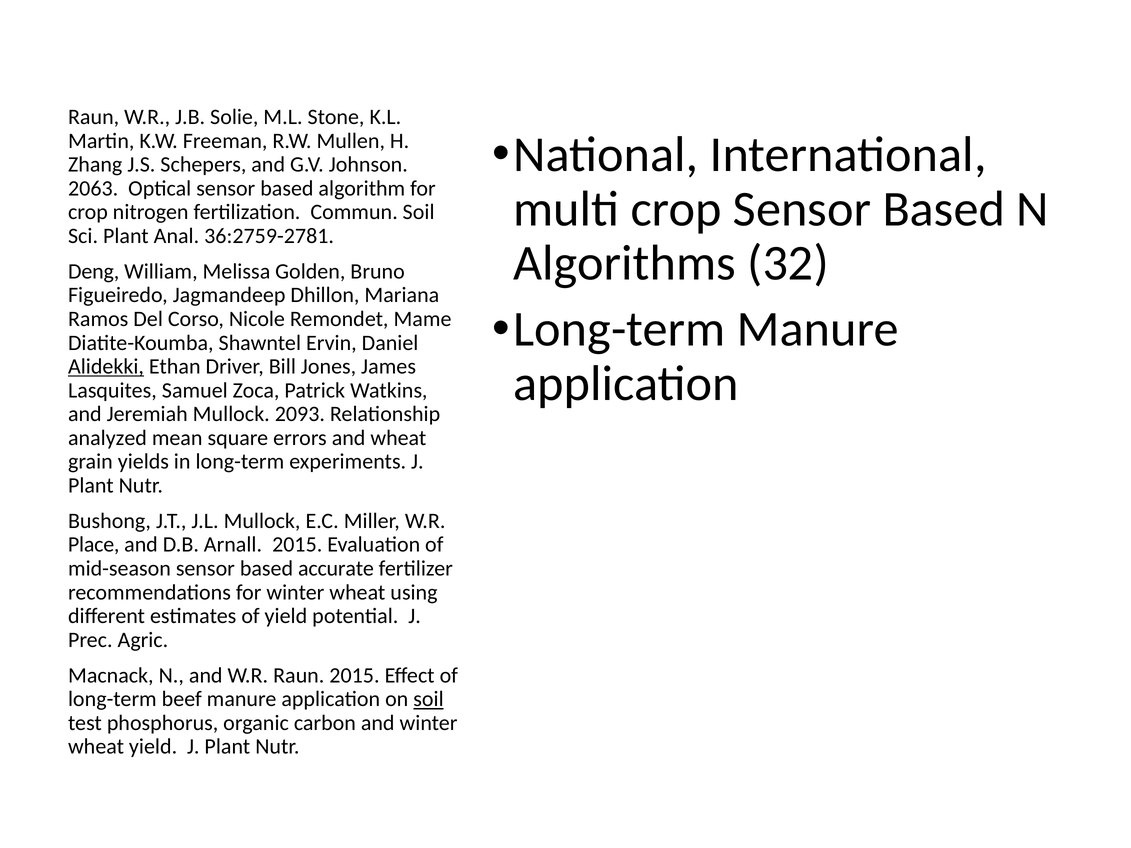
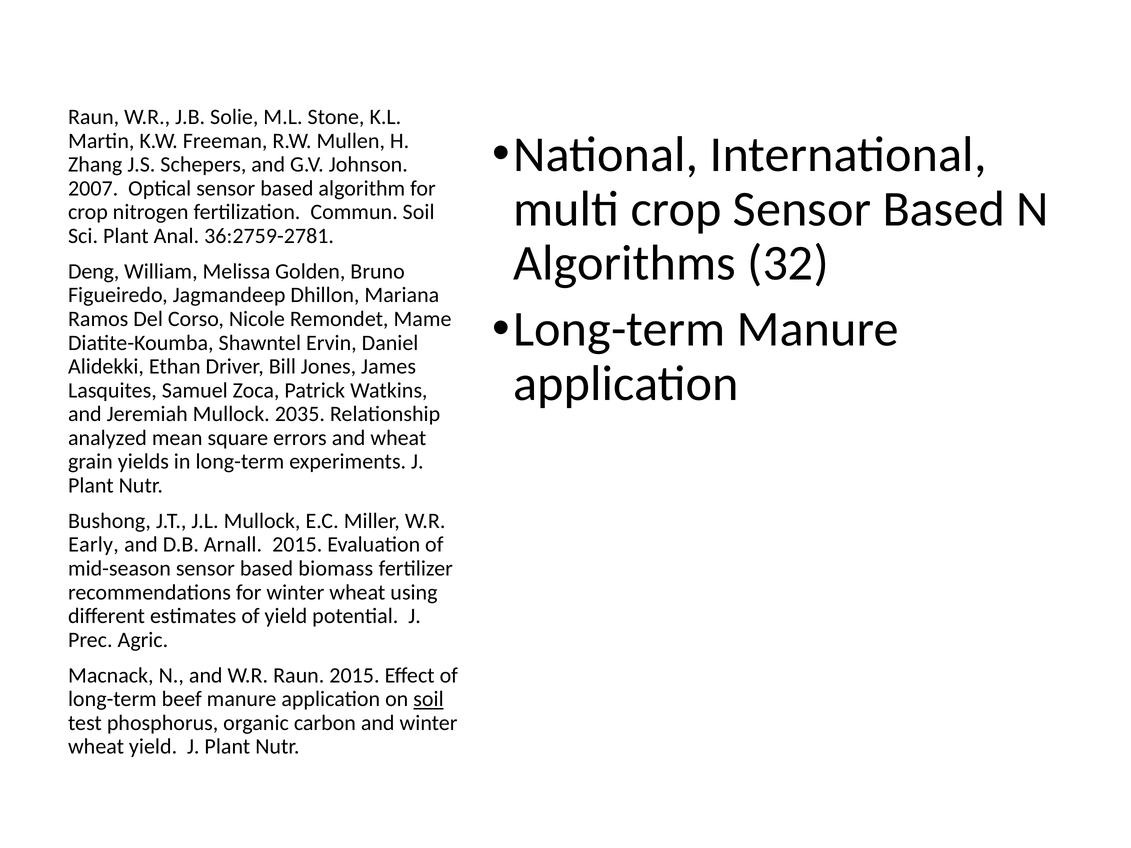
2063: 2063 -> 2007
Alidekki underline: present -> none
2093: 2093 -> 2035
Place: Place -> Early
accurate: accurate -> biomass
